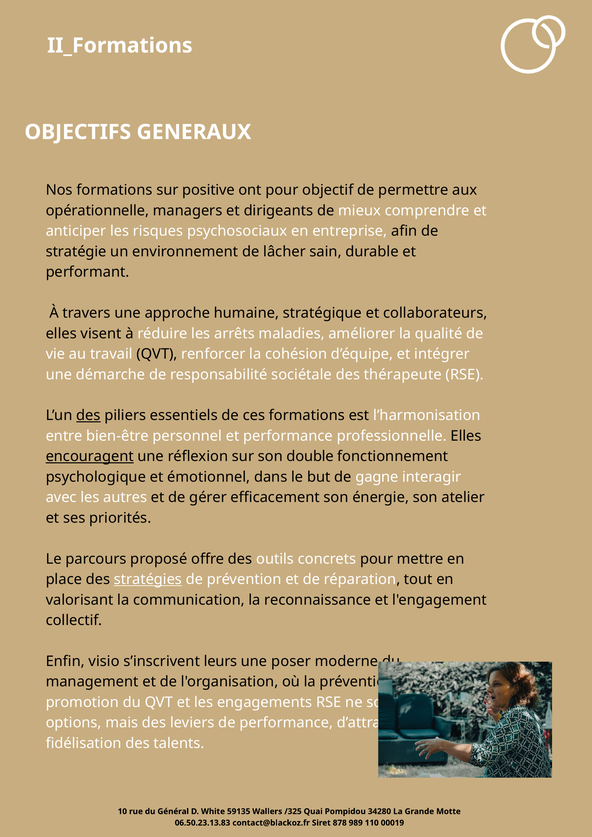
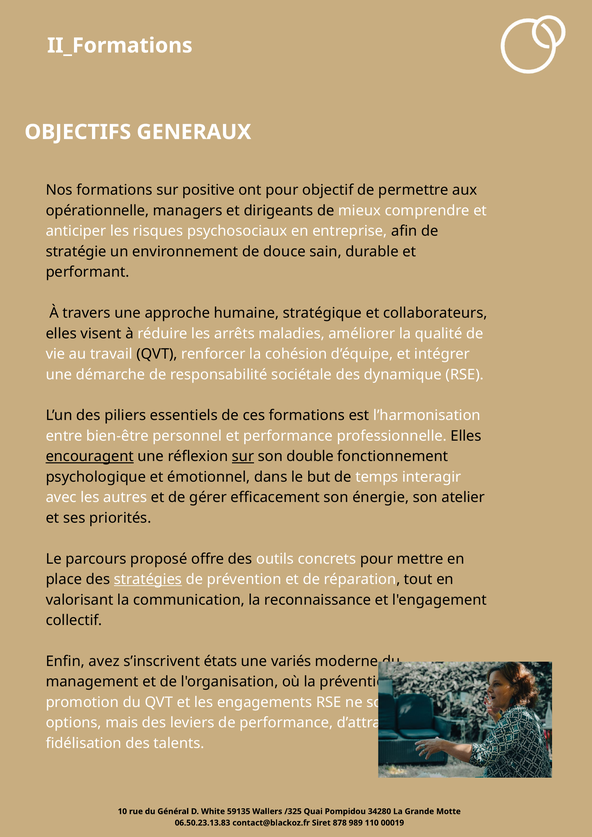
lâcher: lâcher -> douce
thérapeute: thérapeute -> dynamique
des at (88, 416) underline: present -> none
sur at (243, 457) underline: none -> present
gagne: gagne -> temps
visio: visio -> avez
leurs: leurs -> états
poser: poser -> variés
